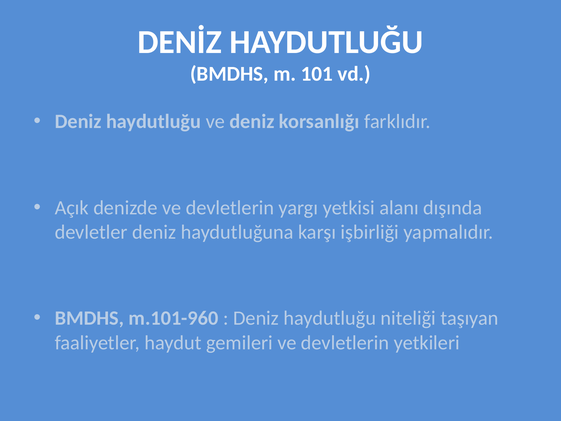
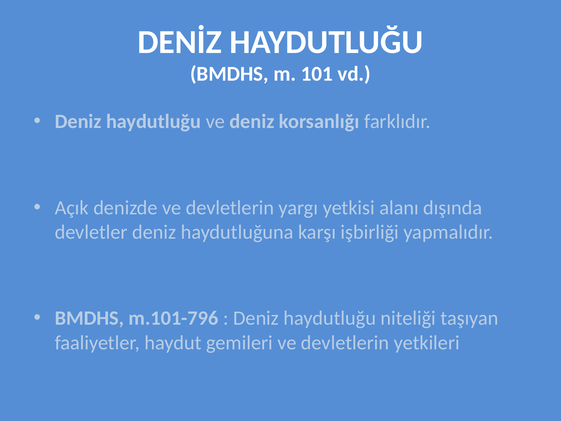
m.101-960: m.101-960 -> m.101-796
